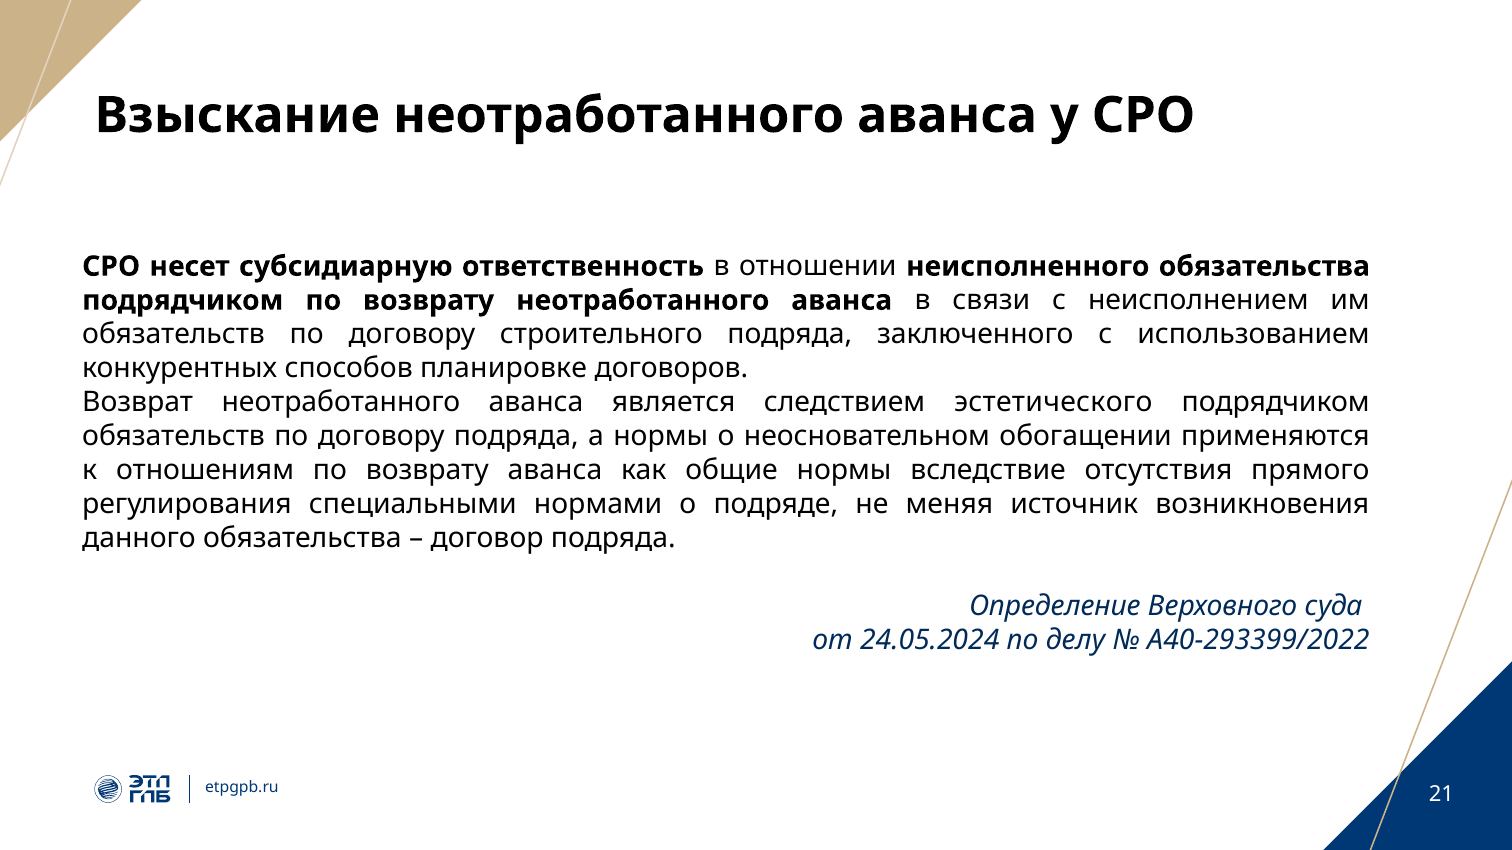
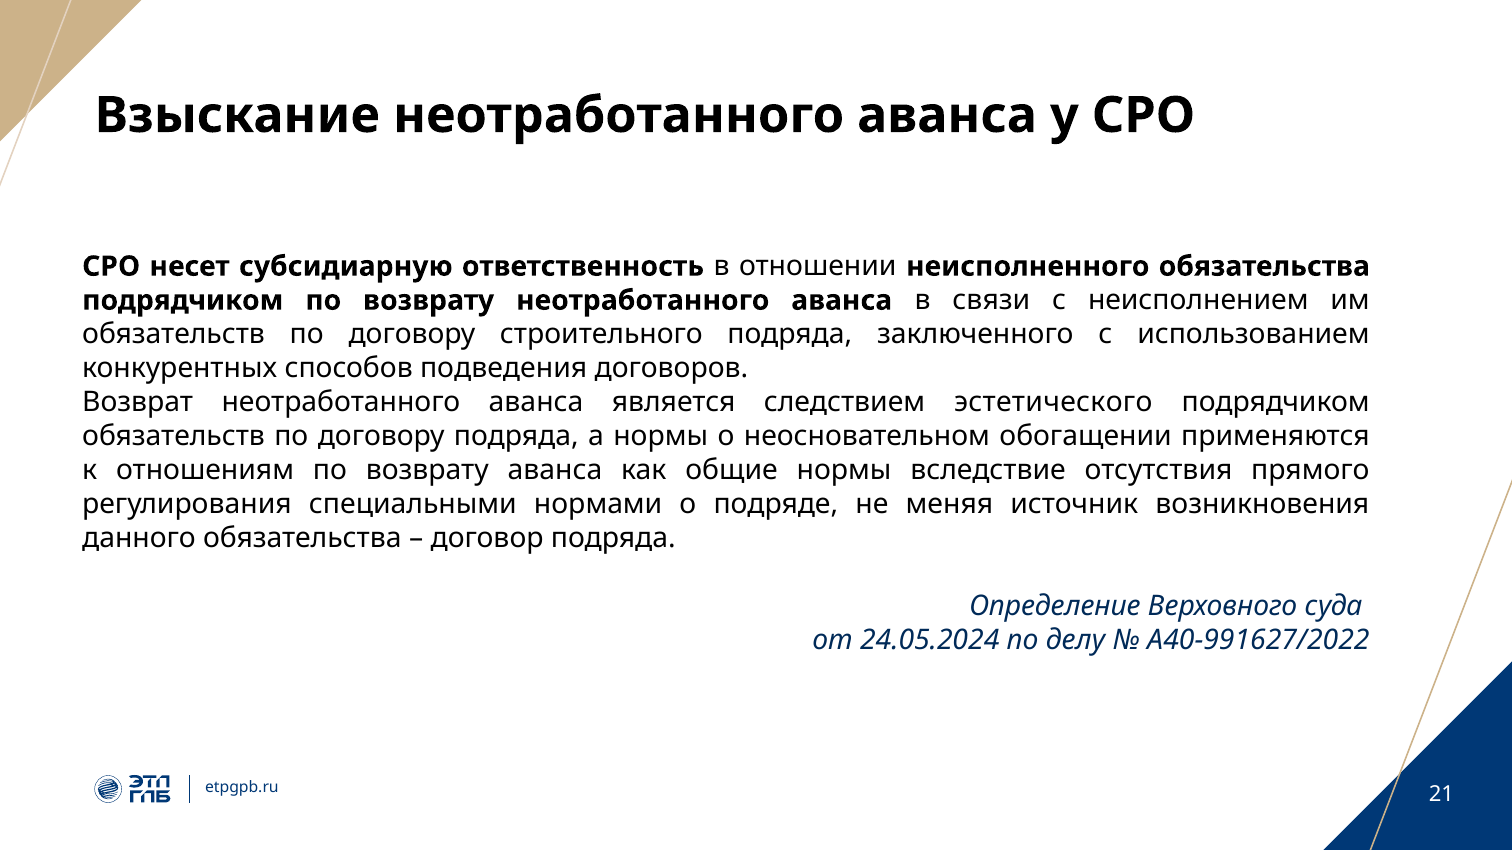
планировке: планировке -> подведения
А40-293399/2022: А40-293399/2022 -> А40-991627/2022
